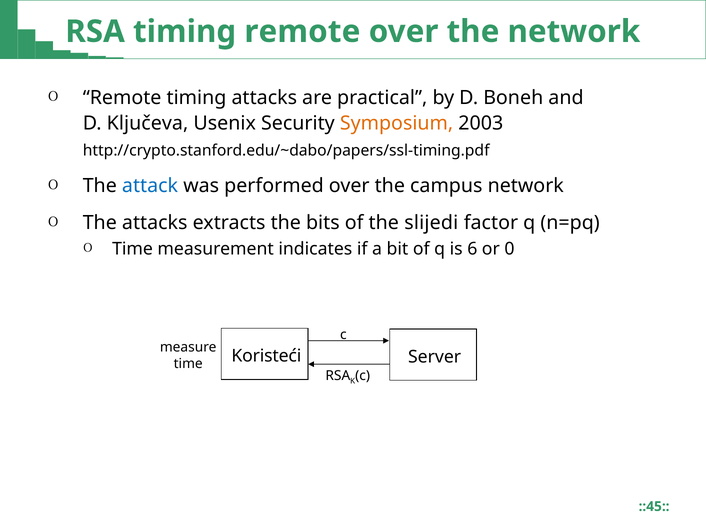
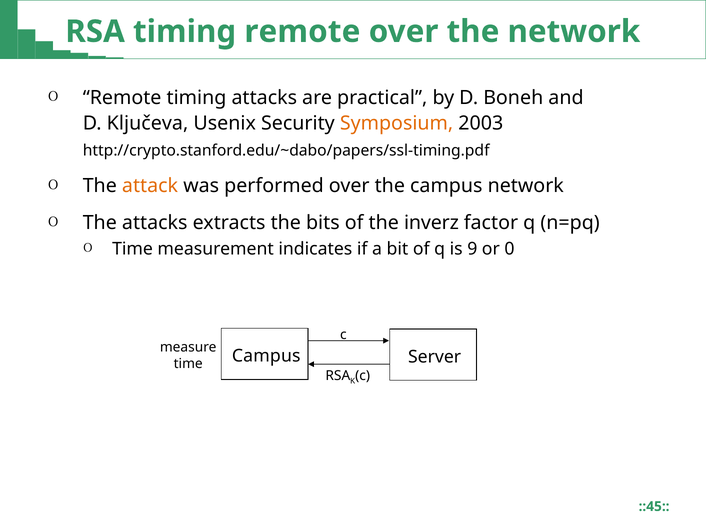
attack colour: blue -> orange
slijedi: slijedi -> inverz
6: 6 -> 9
Koristeći at (266, 357): Koristeći -> Campus
